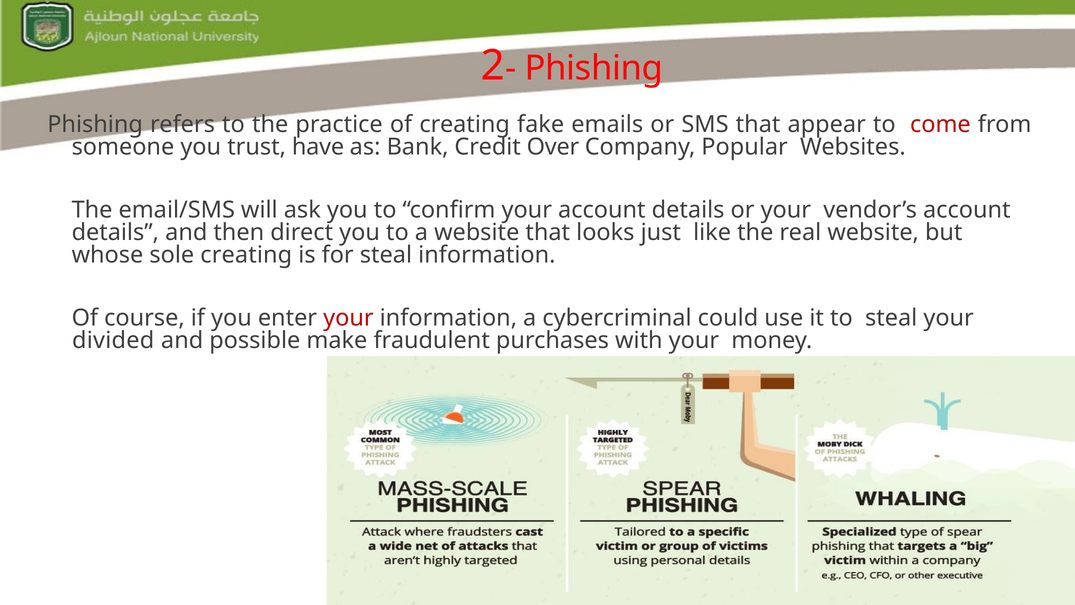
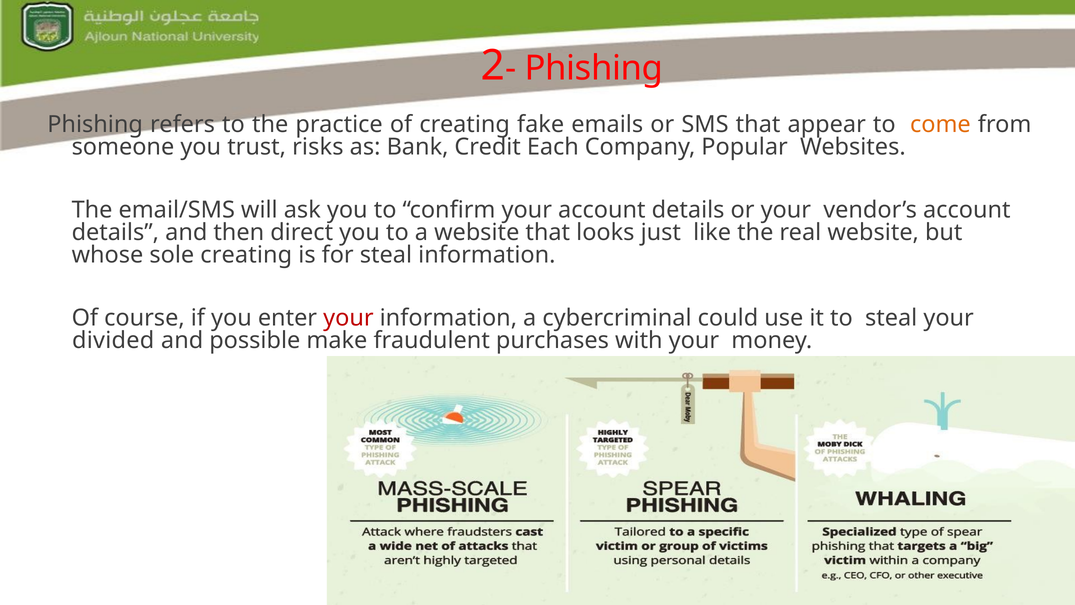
come colour: red -> orange
have: have -> risks
Over: Over -> Each
